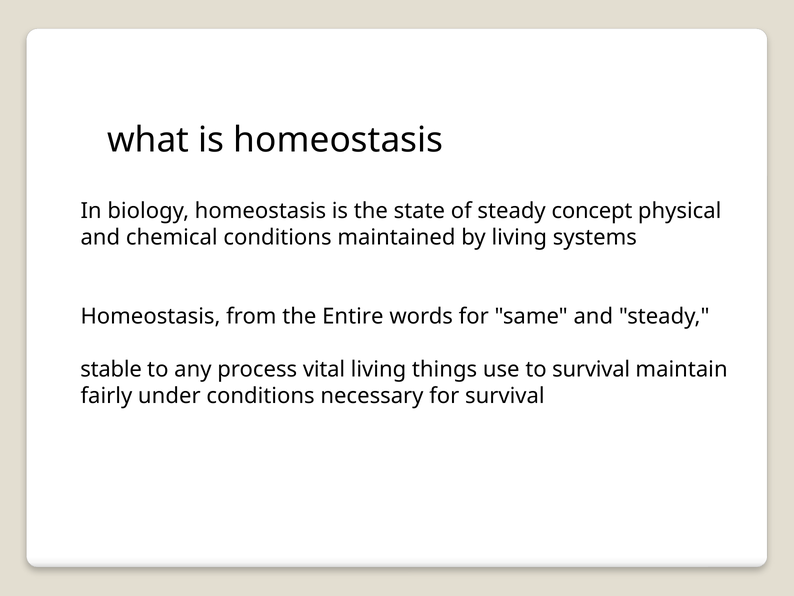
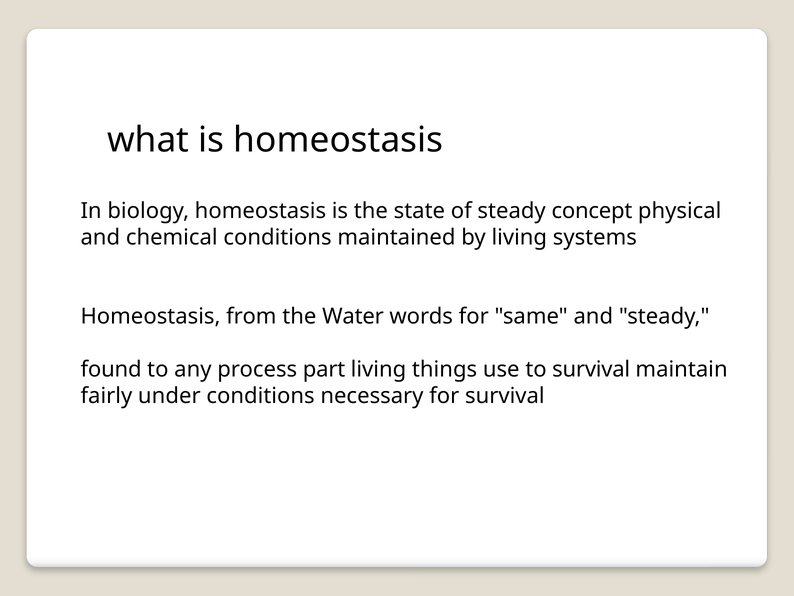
Entire: Entire -> Water
stable: stable -> found
vital: vital -> part
